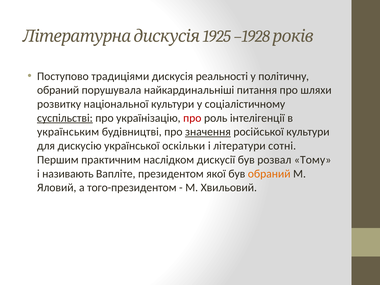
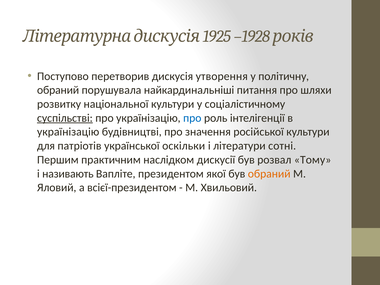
традиціями: традиціями -> перетворив
реальності: реальності -> утворення
про at (192, 118) colour: red -> blue
українським at (68, 132): українським -> українізацію
значення underline: present -> none
дискусію: дискусію -> патріотів
того-президентом: того-президентом -> всієї-президентом
